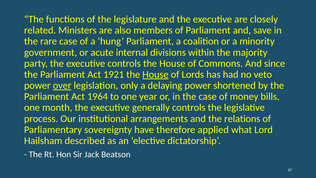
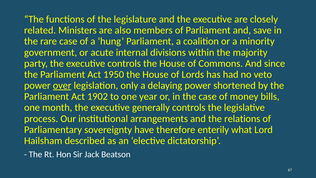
1921: 1921 -> 1950
House at (155, 74) underline: present -> none
1964: 1964 -> 1902
applied: applied -> enterily
